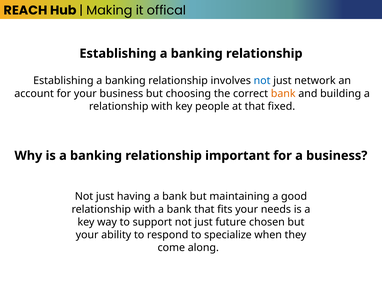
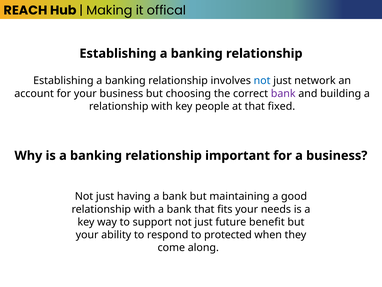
bank at (283, 93) colour: orange -> purple
chosen: chosen -> benefit
specialize: specialize -> protected
